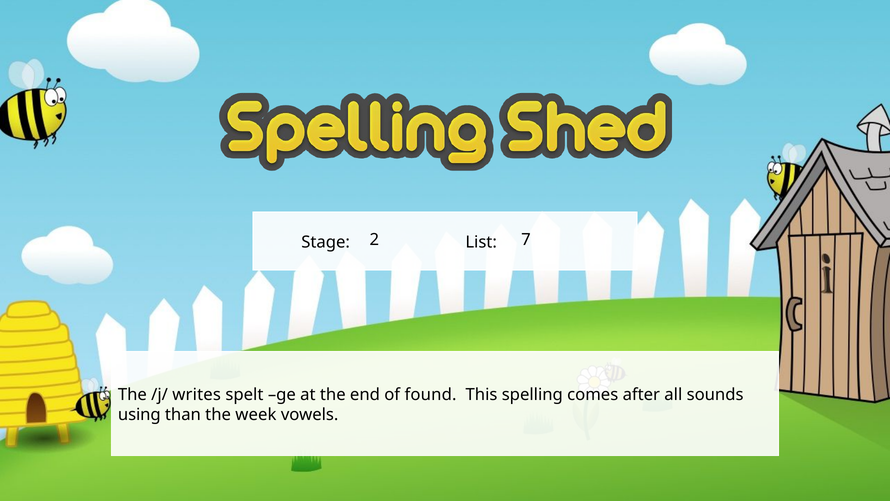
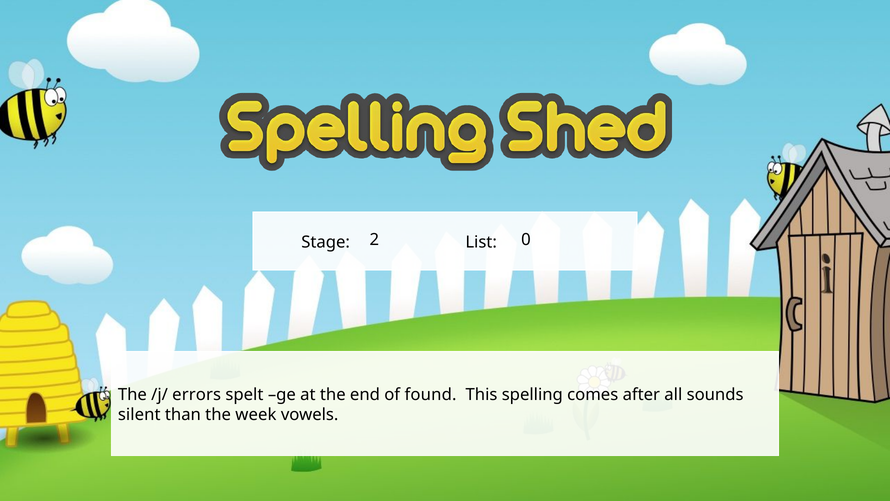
7: 7 -> 0
writes: writes -> errors
using: using -> silent
